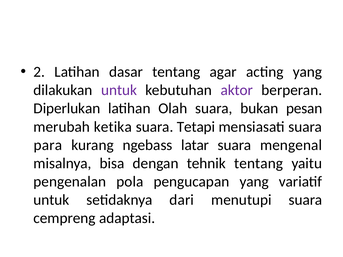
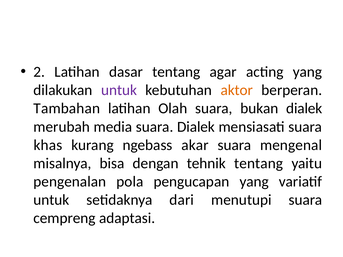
aktor colour: purple -> orange
Diperlukan: Diperlukan -> Tambahan
bukan pesan: pesan -> dialek
ketika: ketika -> media
suara Tetapi: Tetapi -> Dialek
para: para -> khas
latar: latar -> akar
